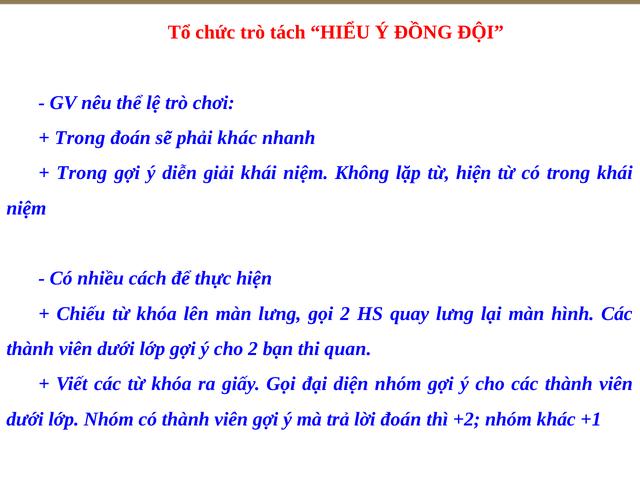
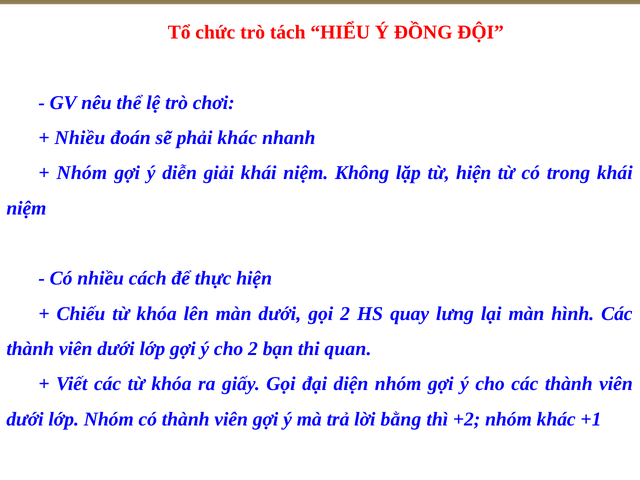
Trong at (80, 138): Trong -> Nhiều
Trong at (82, 173): Trong -> Nhóm
màn lưng: lưng -> dưới
lời đoán: đoán -> bằng
